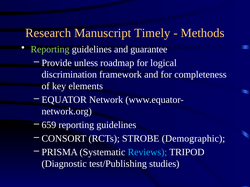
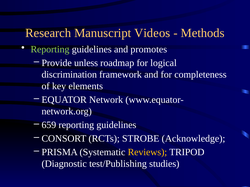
Timely: Timely -> Videos
guarantee: guarantee -> promotes
Demographic: Demographic -> Acknowledge
Reviews colour: light blue -> yellow
